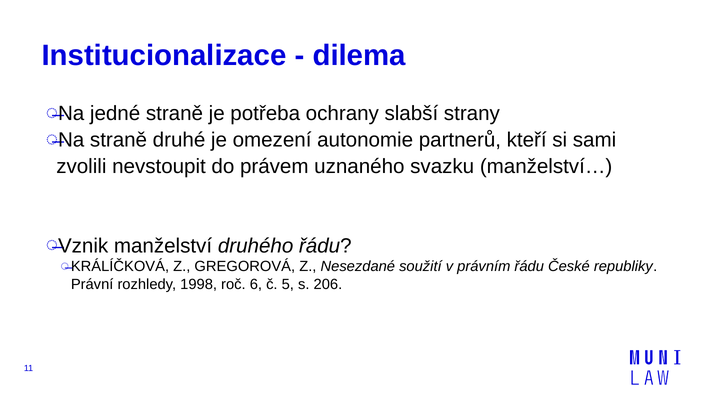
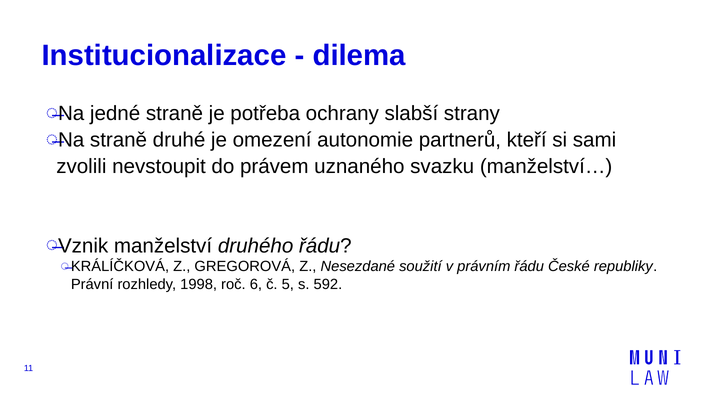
206: 206 -> 592
